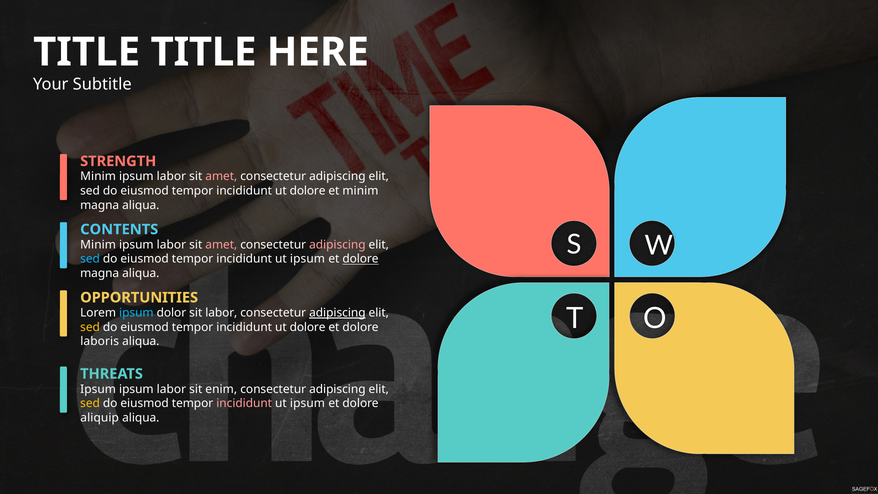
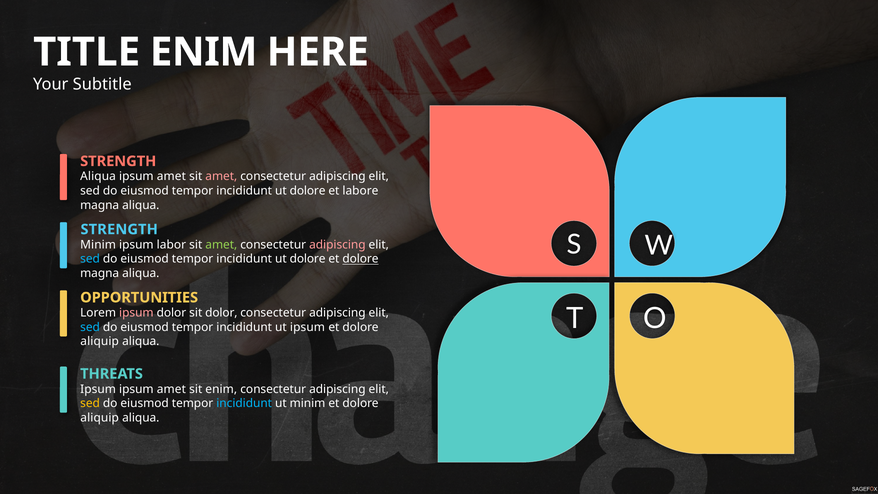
TITLE at (204, 52): TITLE -> ENIM
Minim at (98, 176): Minim -> Aliqua
labor at (171, 176): labor -> amet
et minim: minim -> labore
CONTENTS at (119, 229): CONTENTS -> STRENGTH
amet at (221, 245) colour: pink -> light green
ipsum at (307, 259): ipsum -> dolore
ipsum at (136, 313) colour: light blue -> pink
sit labor: labor -> dolor
adipiscing at (337, 313) underline: present -> none
sed at (90, 327) colour: yellow -> light blue
dolore at (308, 327): dolore -> ipsum
laboris at (100, 341): laboris -> aliquip
labor at (171, 389): labor -> amet
incididunt at (244, 403) colour: pink -> light blue
ipsum at (307, 403): ipsum -> minim
